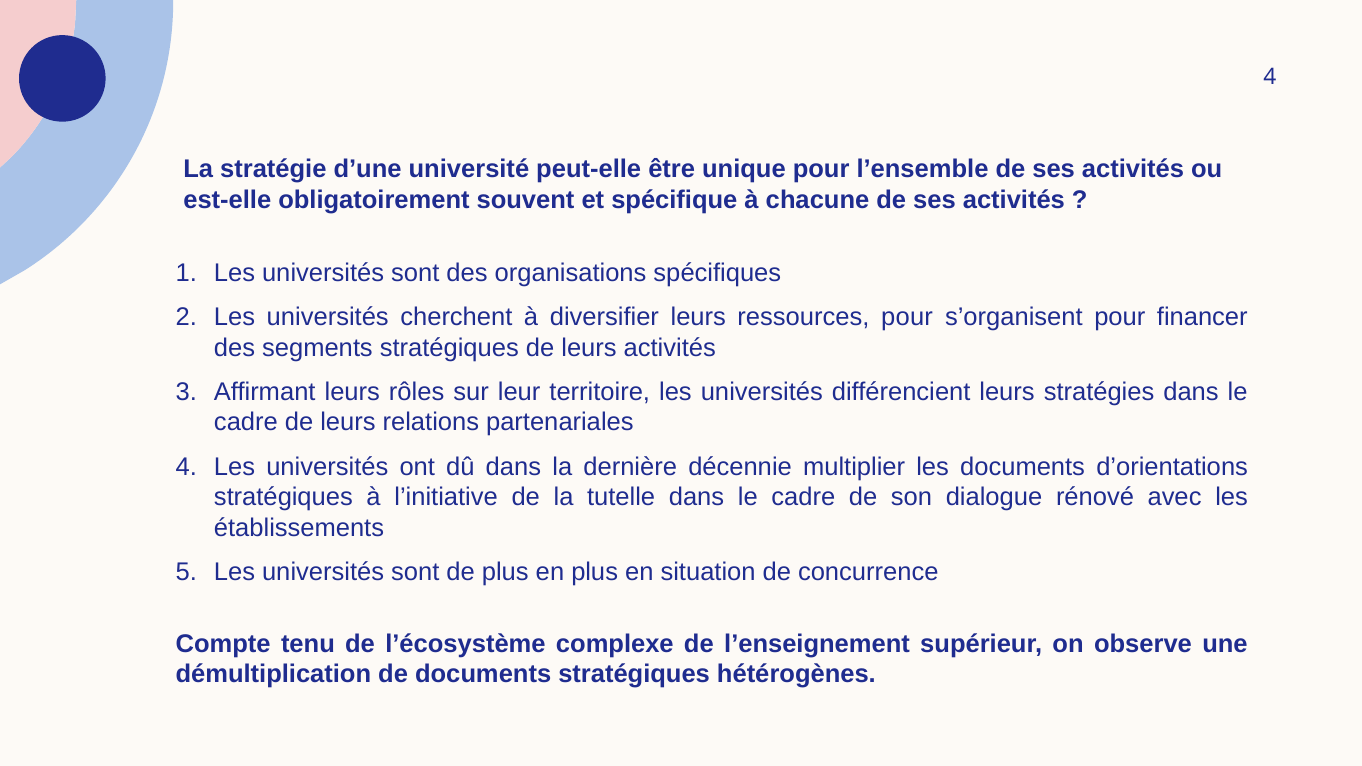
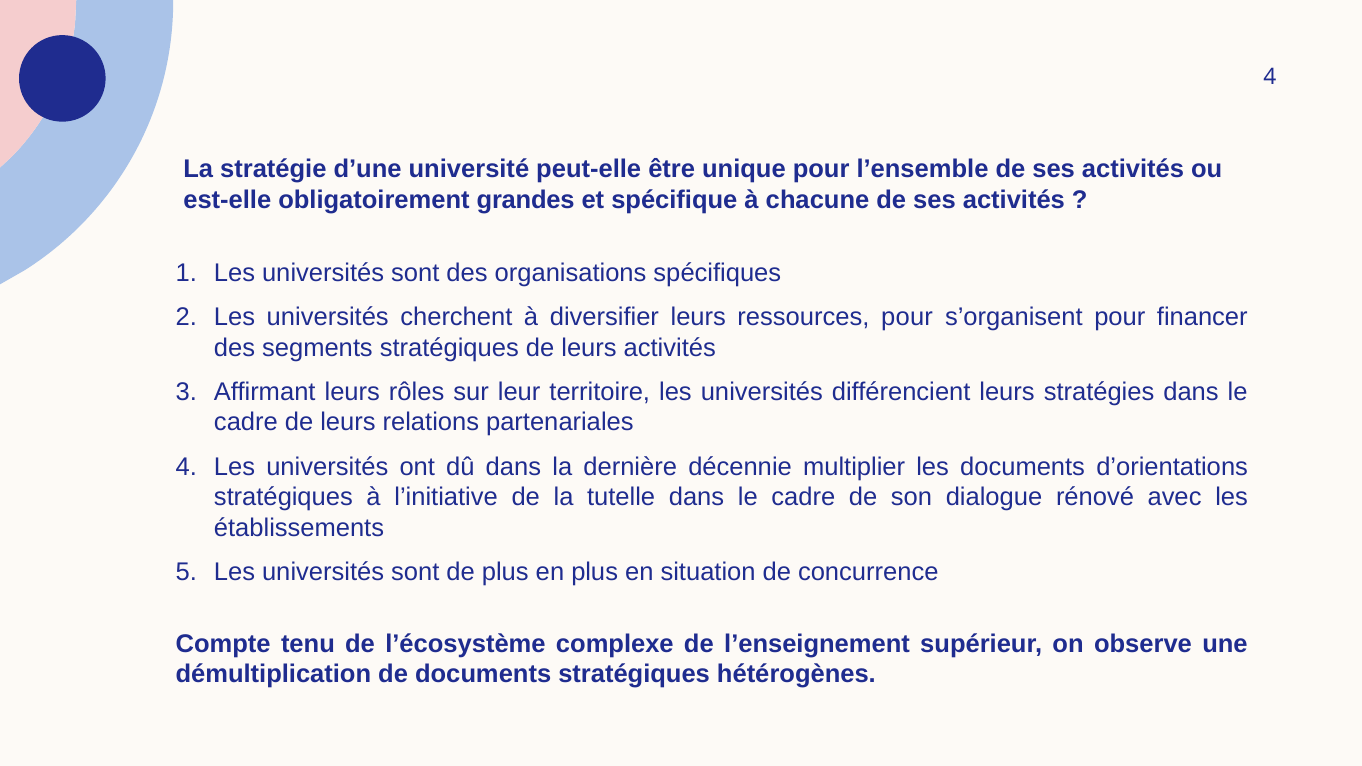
souvent: souvent -> grandes
